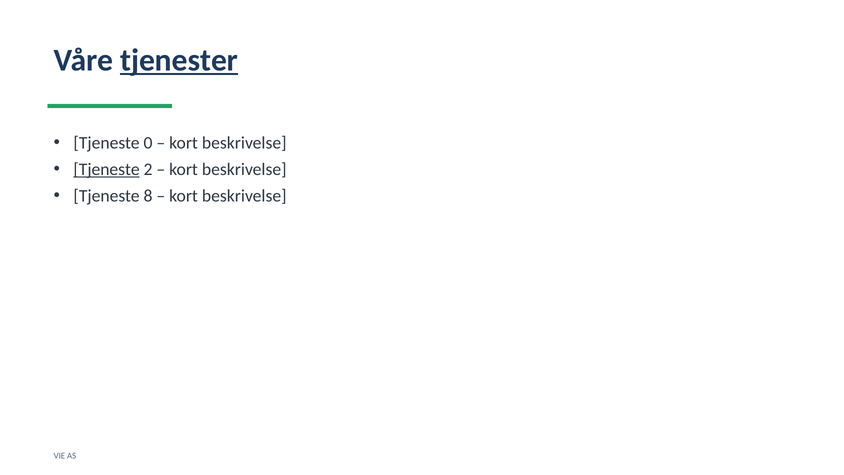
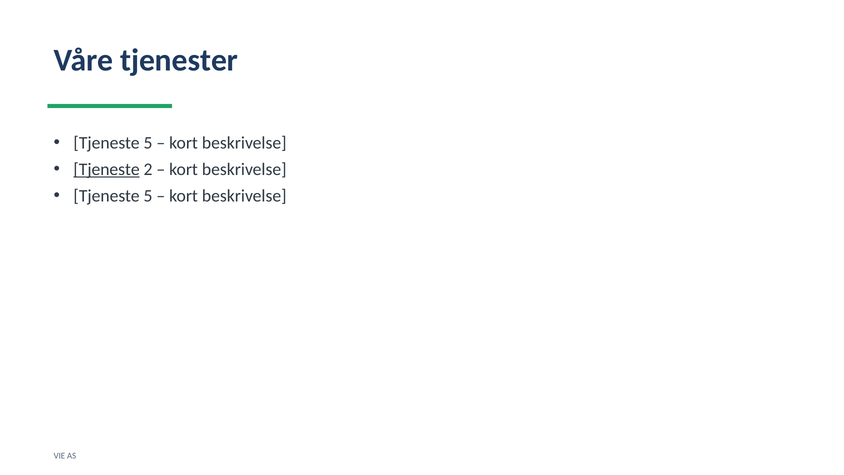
tjenester underline: present -> none
0 at (148, 143): 0 -> 5
8 at (148, 196): 8 -> 5
